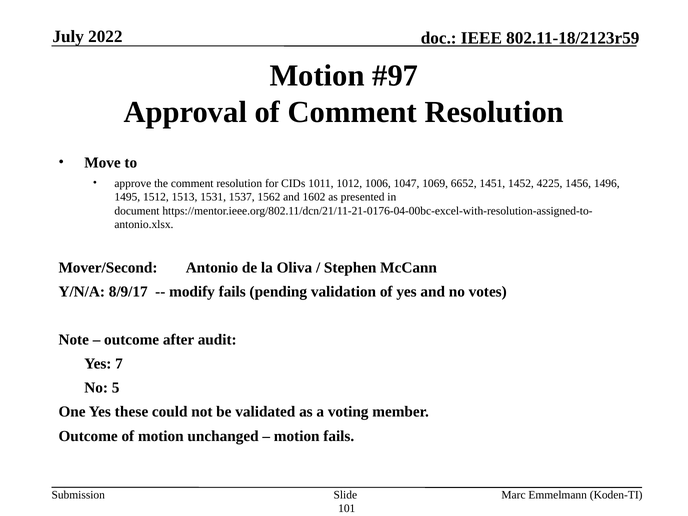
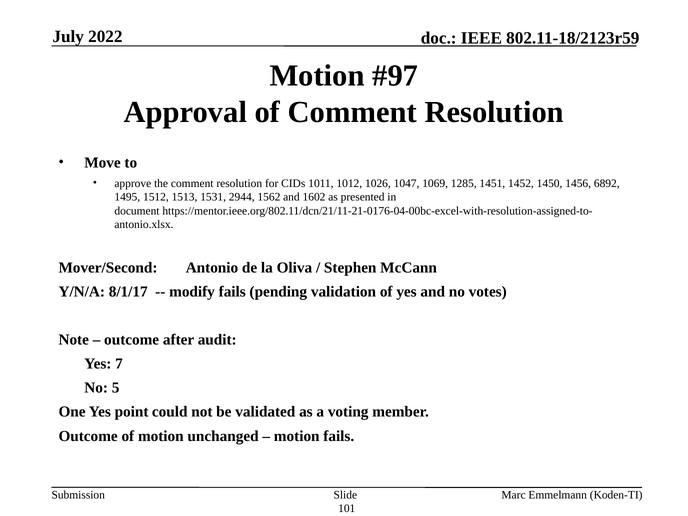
1006: 1006 -> 1026
6652: 6652 -> 1285
4225: 4225 -> 1450
1496: 1496 -> 6892
1537: 1537 -> 2944
8/9/17: 8/9/17 -> 8/1/17
these: these -> point
